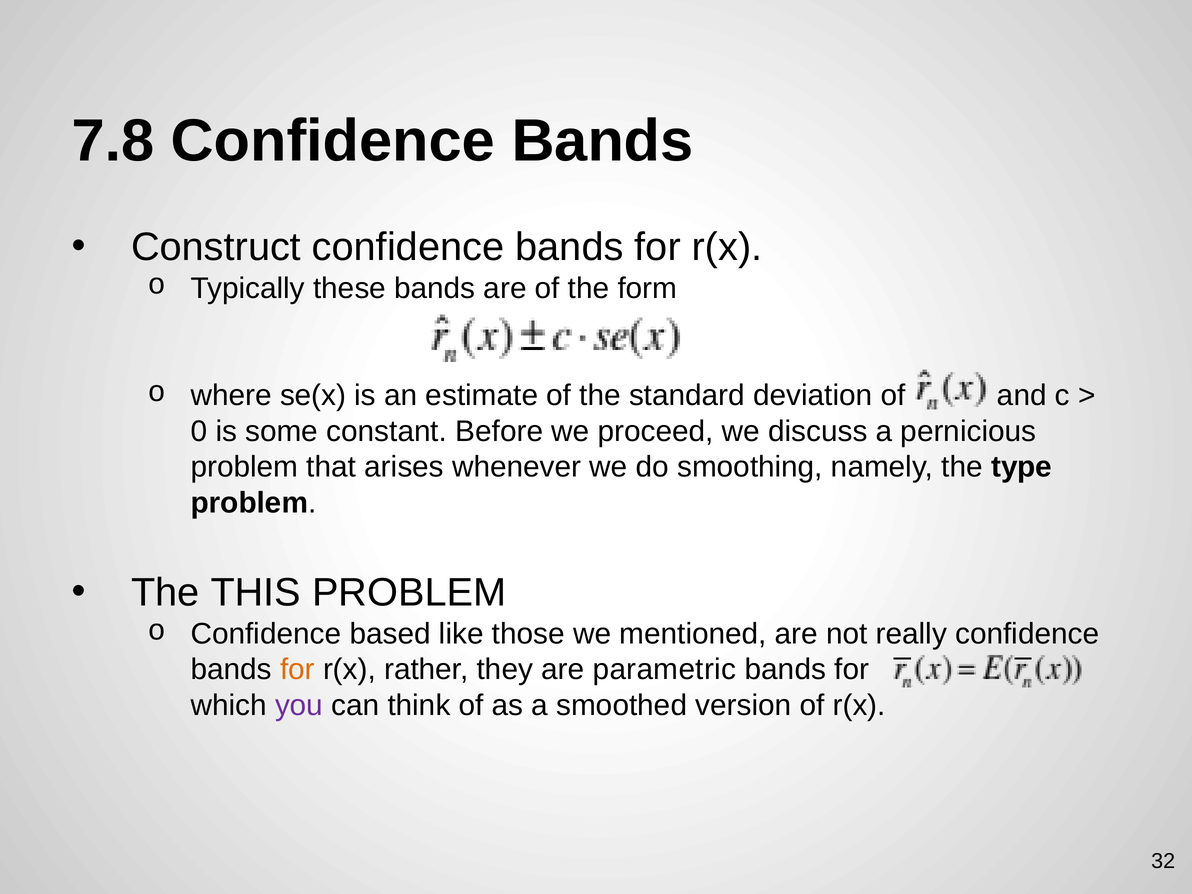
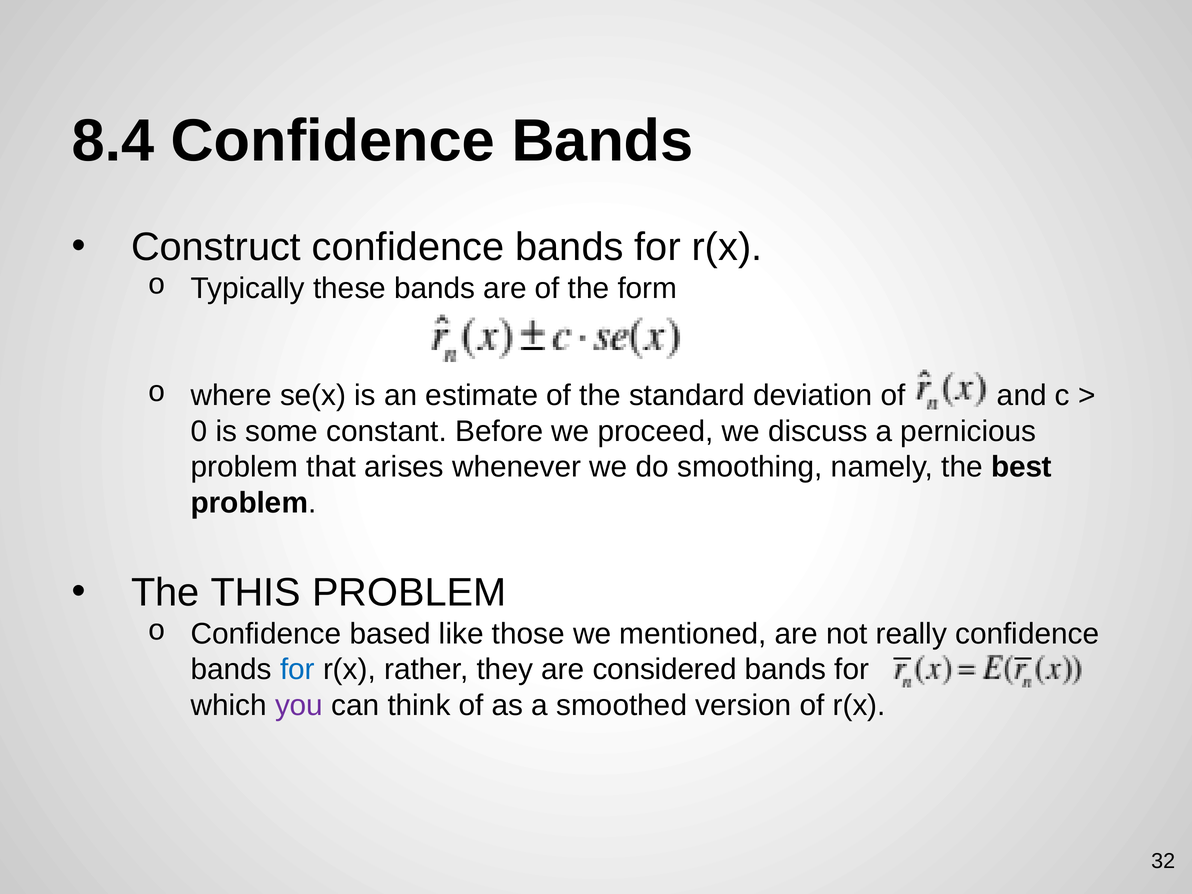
7.8: 7.8 -> 8.4
type: type -> best
for at (297, 670) colour: orange -> blue
parametric: parametric -> considered
